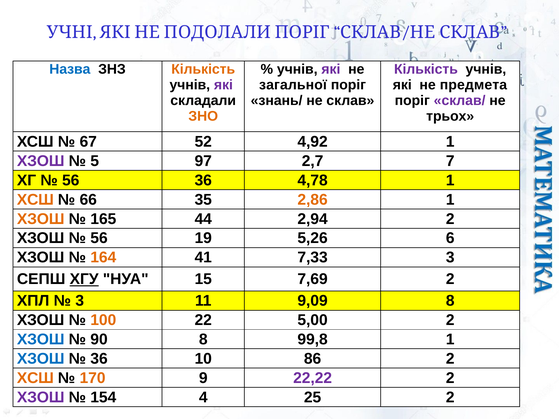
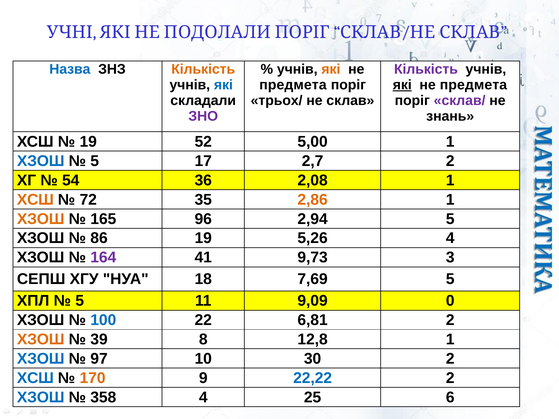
які at (331, 69) colour: purple -> orange
які at (223, 85) colour: purple -> blue
загальної at (293, 85): загальної -> предмета
які at (402, 85) underline: none -> present
знань/: знань/ -> трьох/
ЗНО colour: orange -> purple
трьох: трьох -> знань
67 at (88, 142): 67 -> 19
4,92: 4,92 -> 5,00
ХЗОШ at (41, 161) colour: purple -> blue
97: 97 -> 17
2,7 7: 7 -> 2
56 at (71, 180): 56 -> 54
4,78: 4,78 -> 2,08
66: 66 -> 72
44: 44 -> 96
2,94 2: 2 -> 5
56 at (99, 238): 56 -> 86
5,26 6: 6 -> 4
164 colour: orange -> purple
7,33: 7,33 -> 9,73
ХГУ underline: present -> none
15: 15 -> 18
7,69 2: 2 -> 5
3 at (80, 301): 3 -> 5
9,09 8: 8 -> 0
100 colour: orange -> blue
5,00: 5,00 -> 6,81
ХЗОШ at (41, 340) colour: blue -> orange
90: 90 -> 39
99,8: 99,8 -> 12,8
36 at (99, 359): 36 -> 97
86: 86 -> 30
ХСШ at (35, 378) colour: orange -> blue
22,22 colour: purple -> blue
ХЗОШ at (41, 398) colour: purple -> blue
154: 154 -> 358
25 2: 2 -> 6
